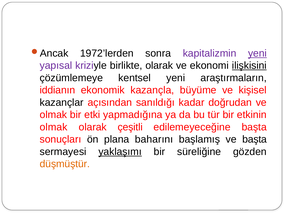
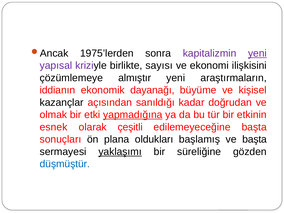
1972’lerden: 1972’lerden -> 1975’lerden
birlikte olarak: olarak -> sayısı
ilişkisini underline: present -> none
kentsel: kentsel -> almıştır
kazançla: kazançla -> dayanağı
yapmadığına underline: none -> present
olmak at (54, 127): olmak -> esnek
baharını: baharını -> oldukları
düşmüştür colour: orange -> blue
